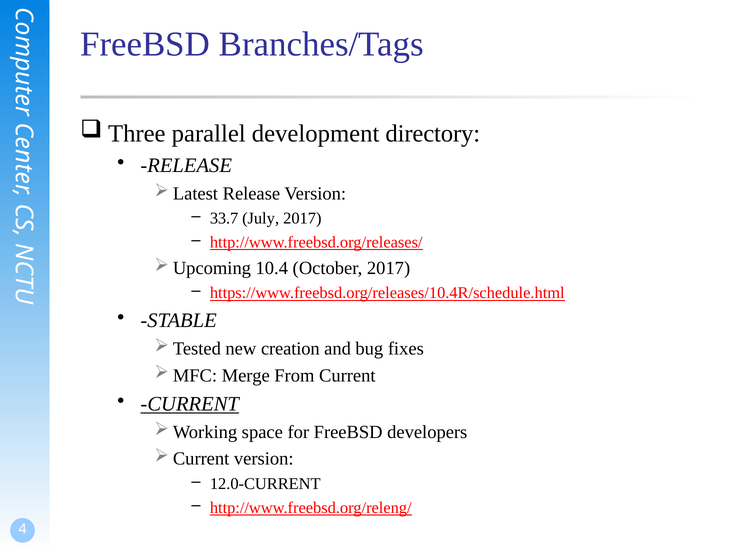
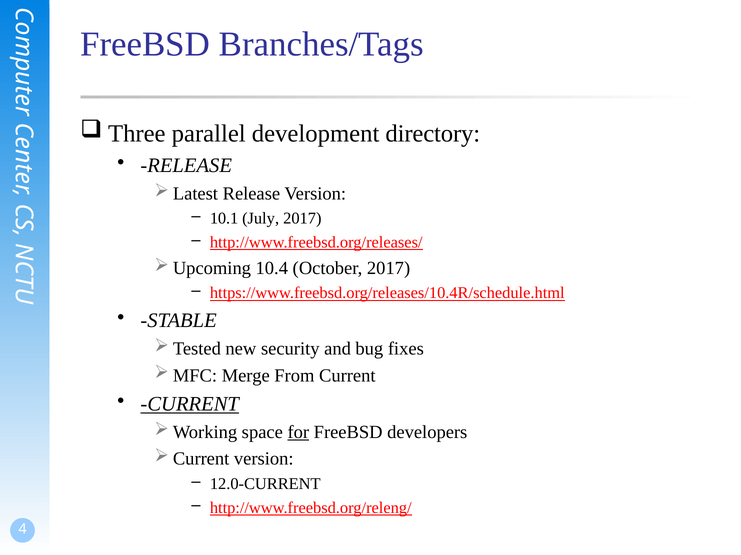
33.7: 33.7 -> 10.1
creation: creation -> security
for underline: none -> present
